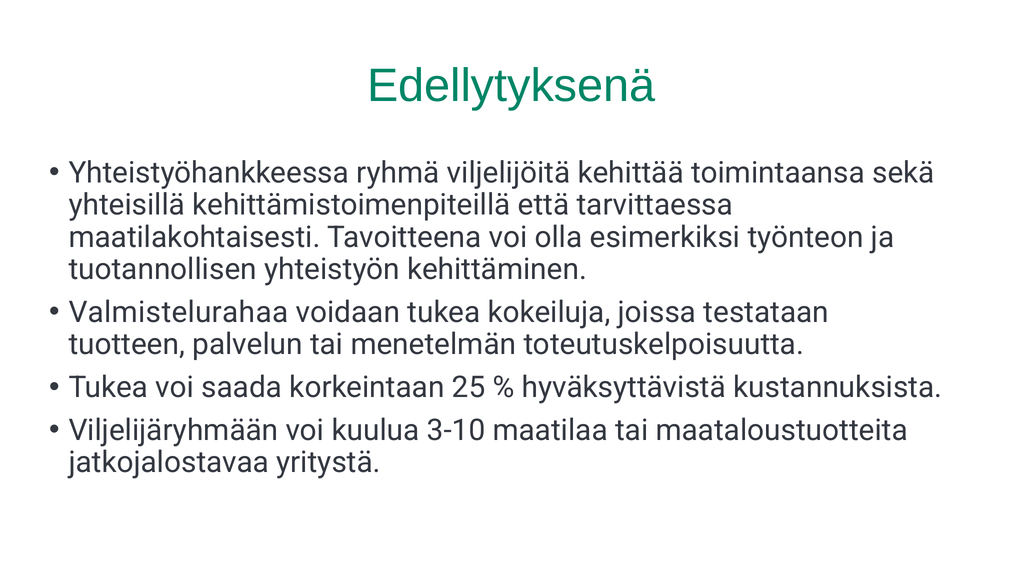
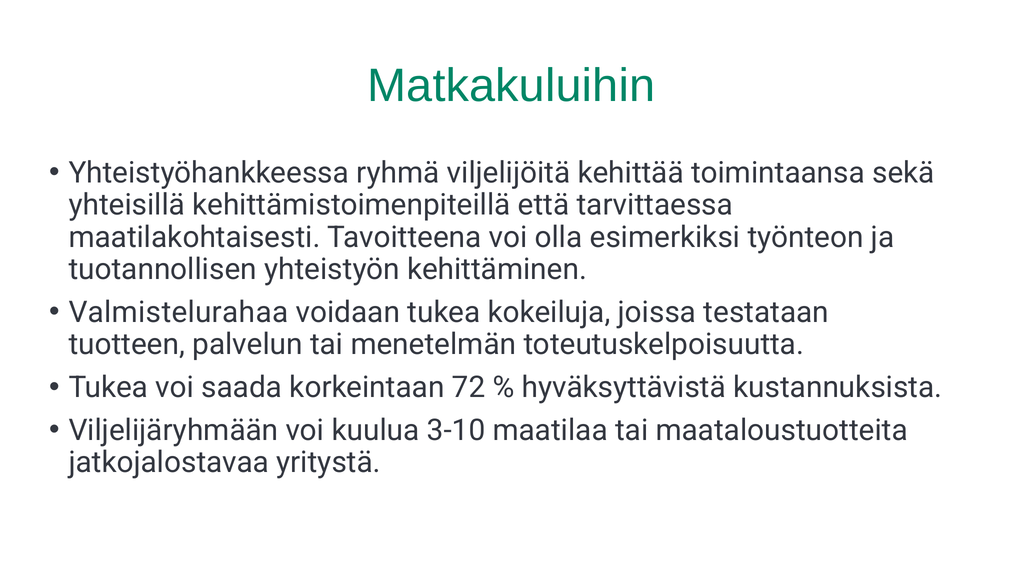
Edellytyksenä: Edellytyksenä -> Matkakuluihin
25: 25 -> 72
